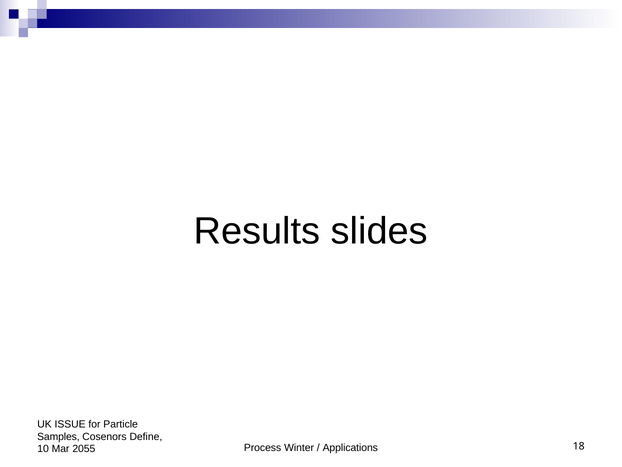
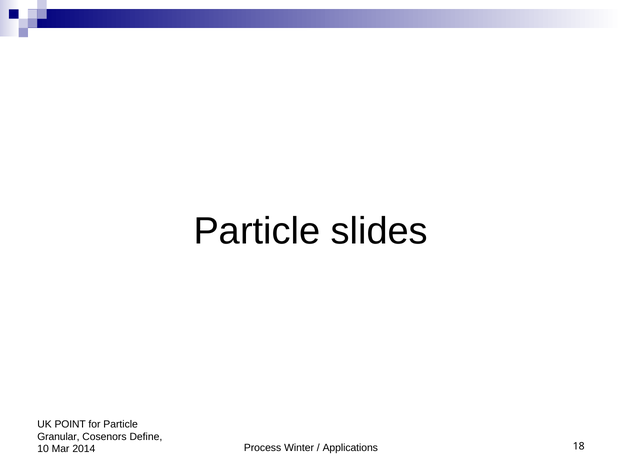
Results at (257, 231): Results -> Particle
ISSUE: ISSUE -> POINT
Samples: Samples -> Granular
2055: 2055 -> 2014
